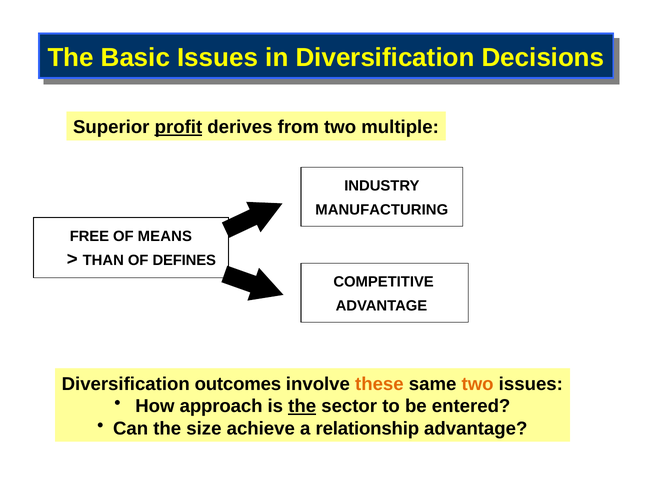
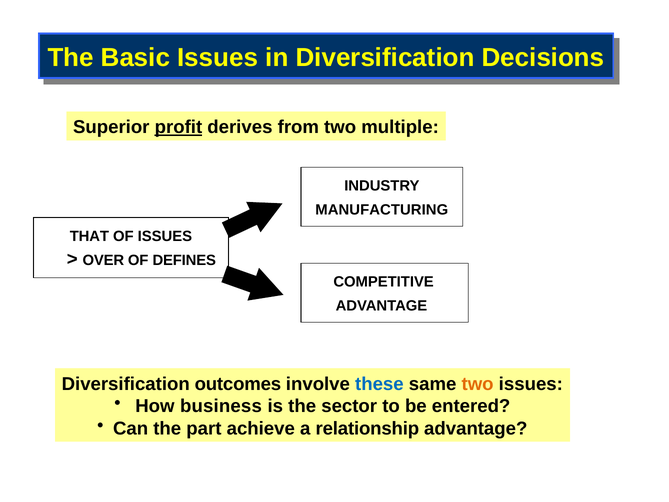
FREE: FREE -> THAT
OF MEANS: MEANS -> ISSUES
THAN: THAN -> OVER
these colour: orange -> blue
approach: approach -> business
the at (302, 406) underline: present -> none
size: size -> part
